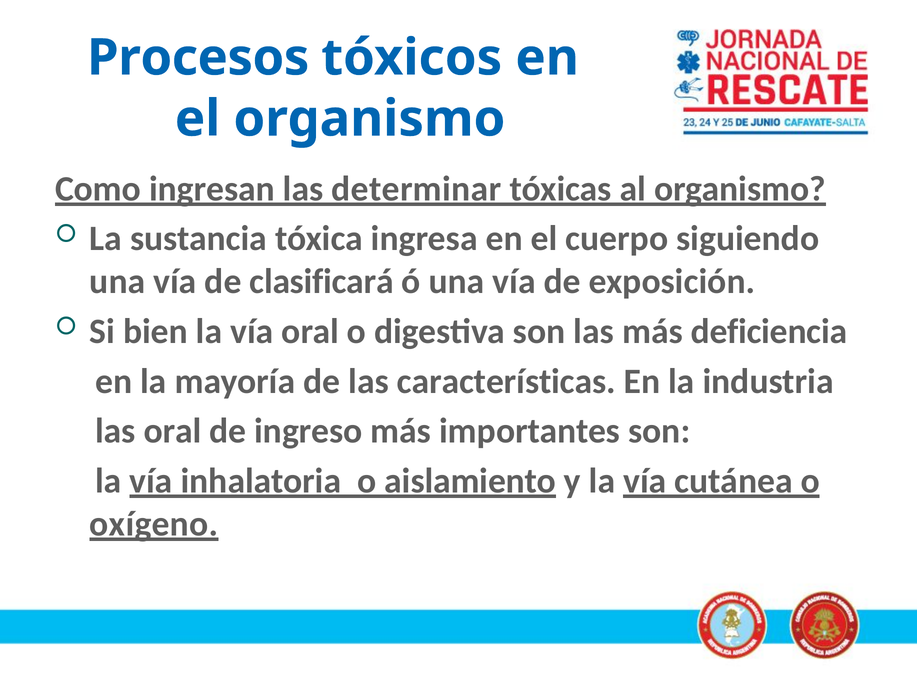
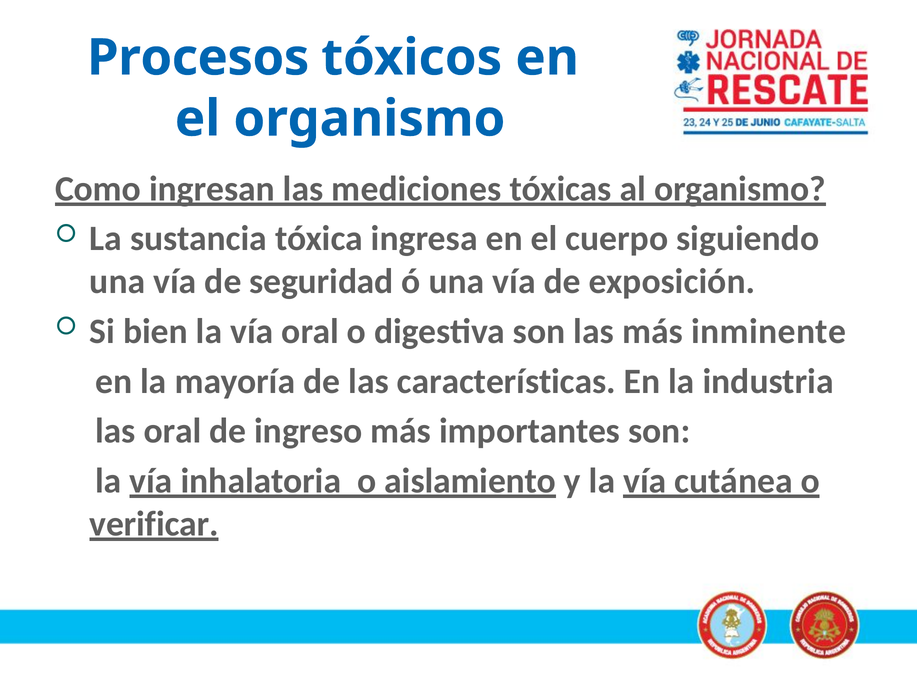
determinar: determinar -> mediciones
clasificará: clasificará -> seguridad
deficiencia: deficiencia -> inminente
oxígeno: oxígeno -> verificar
